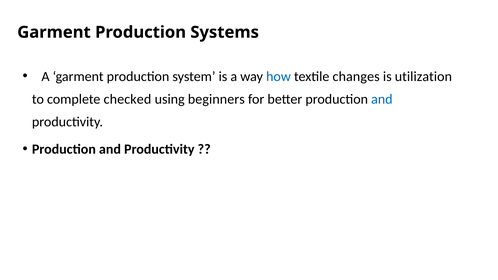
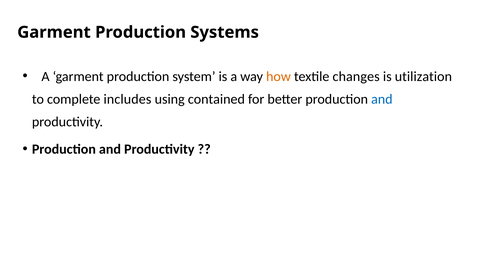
how colour: blue -> orange
checked: checked -> includes
beginners: beginners -> contained
